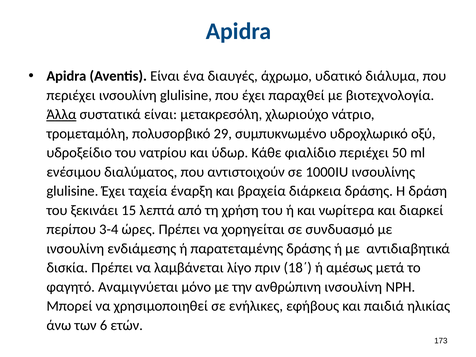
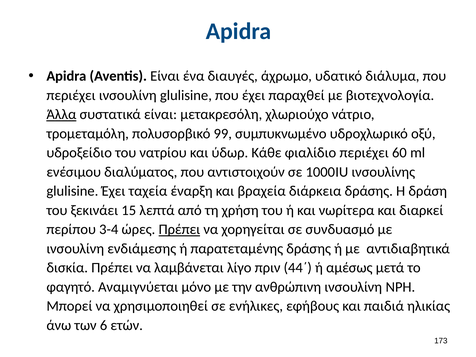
29: 29 -> 99
50: 50 -> 60
Πρέπει at (179, 230) underline: none -> present
18΄: 18΄ -> 44΄
